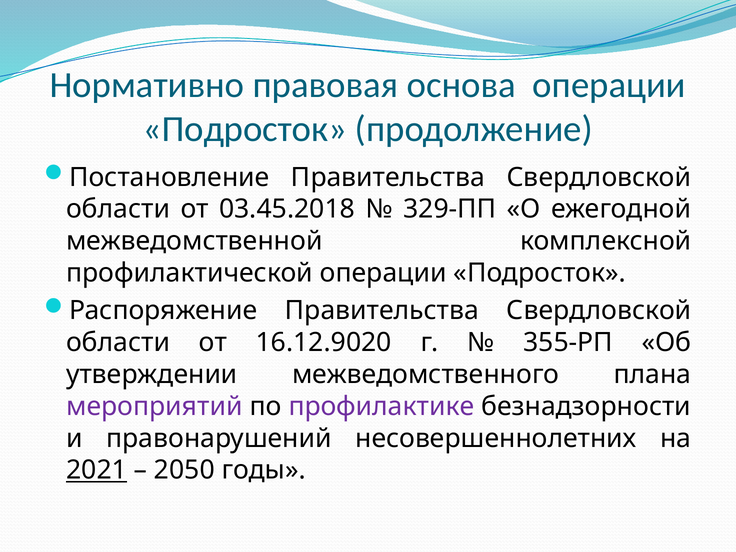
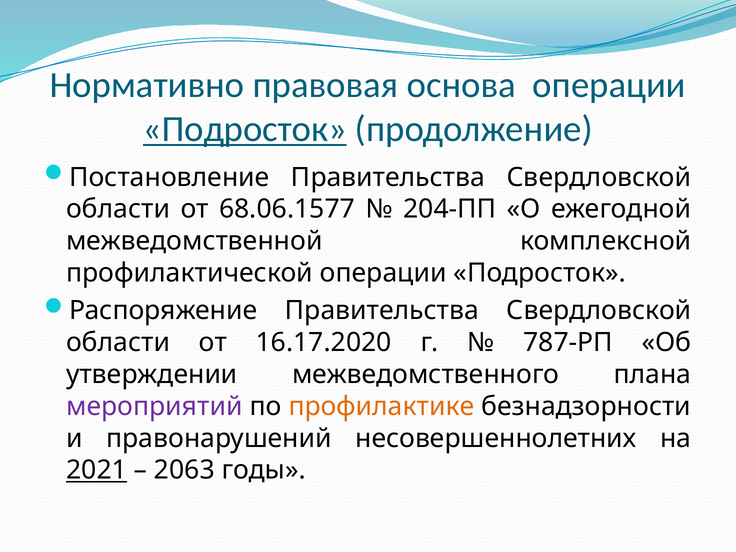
Подросток at (245, 129) underline: none -> present
03.45.2018: 03.45.2018 -> 68.06.1577
329-ПП: 329-ПП -> 204-ПП
16.12.9020: 16.12.9020 -> 16.17.2020
355-РП: 355-РП -> 787-РП
профилактике colour: purple -> orange
2050: 2050 -> 2063
